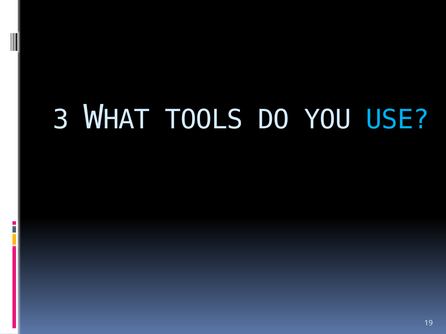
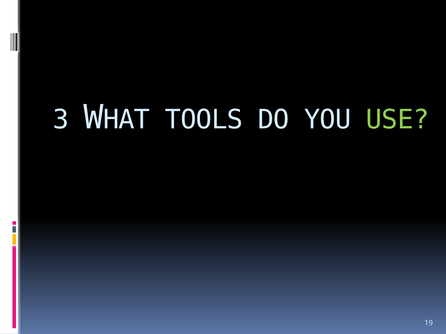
USE colour: light blue -> light green
